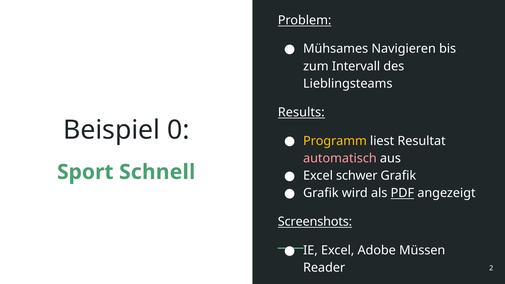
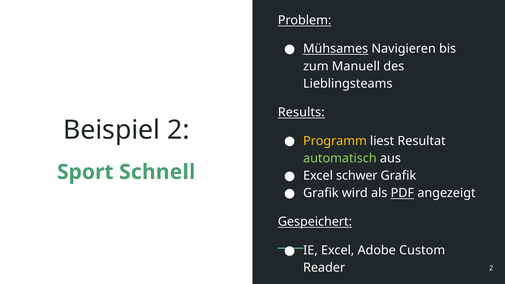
Mühsames underline: none -> present
Intervall: Intervall -> Manuell
Beispiel 0: 0 -> 2
automatisch colour: pink -> light green
Screenshots: Screenshots -> Gespeichert
Müssen: Müssen -> Custom
